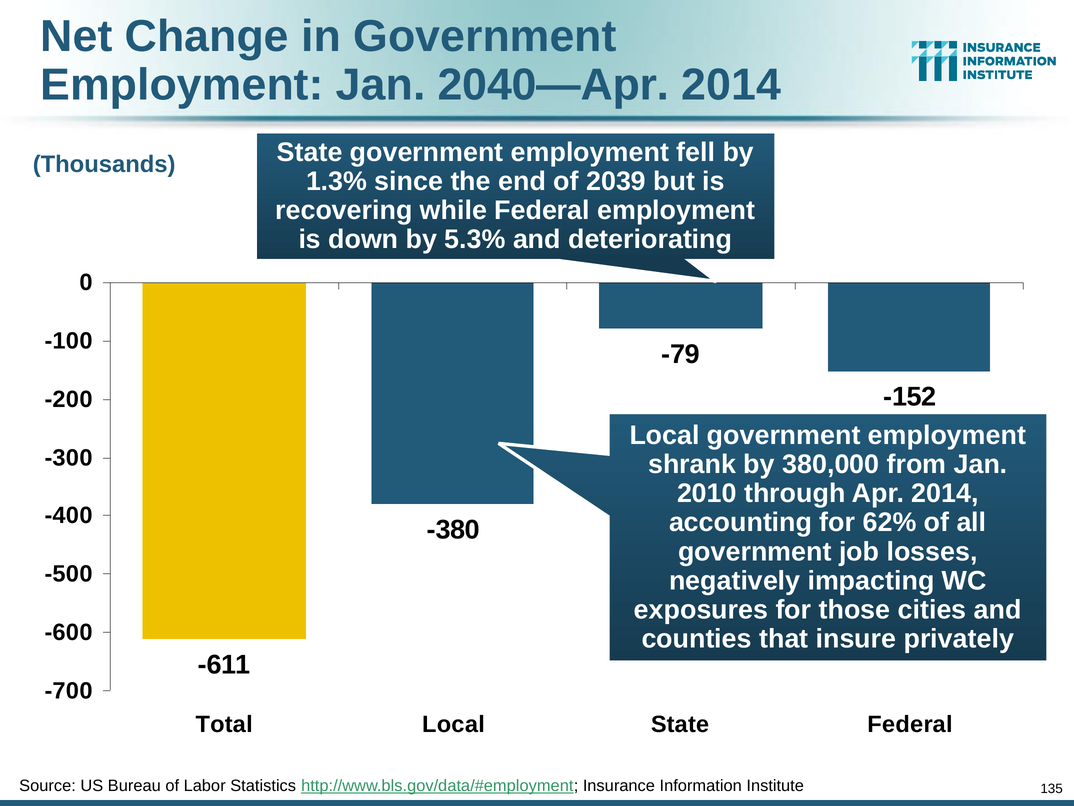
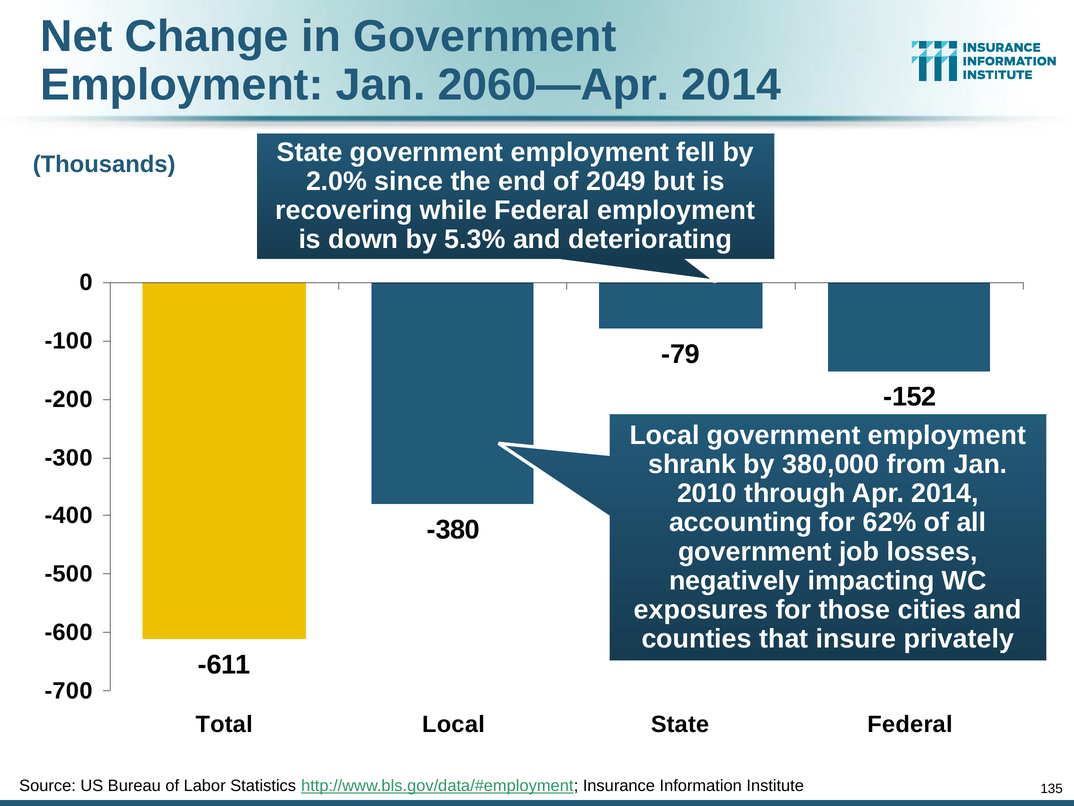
2040—Apr: 2040—Apr -> 2060—Apr
1.3%: 1.3% -> 2.0%
2039: 2039 -> 2049
